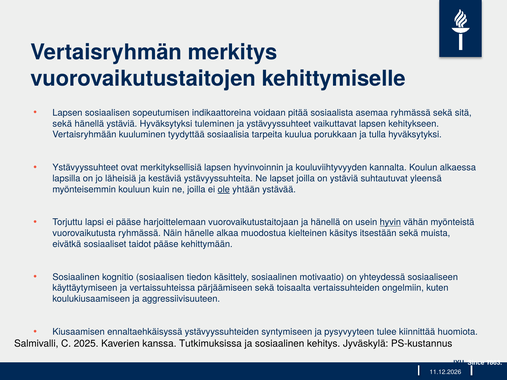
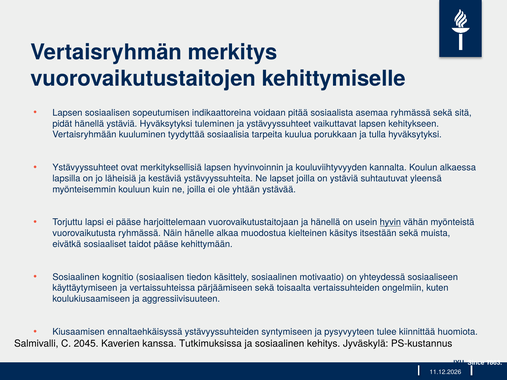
sekä at (62, 124): sekä -> pidät
ole underline: present -> none
2025: 2025 -> 2045
